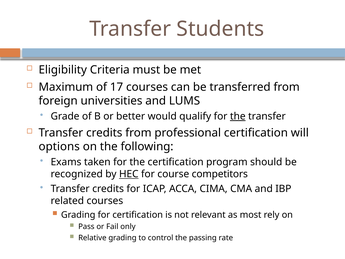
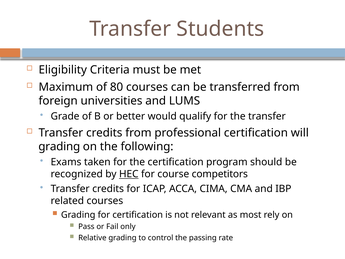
17: 17 -> 80
the at (238, 116) underline: present -> none
options at (59, 146): options -> grading
